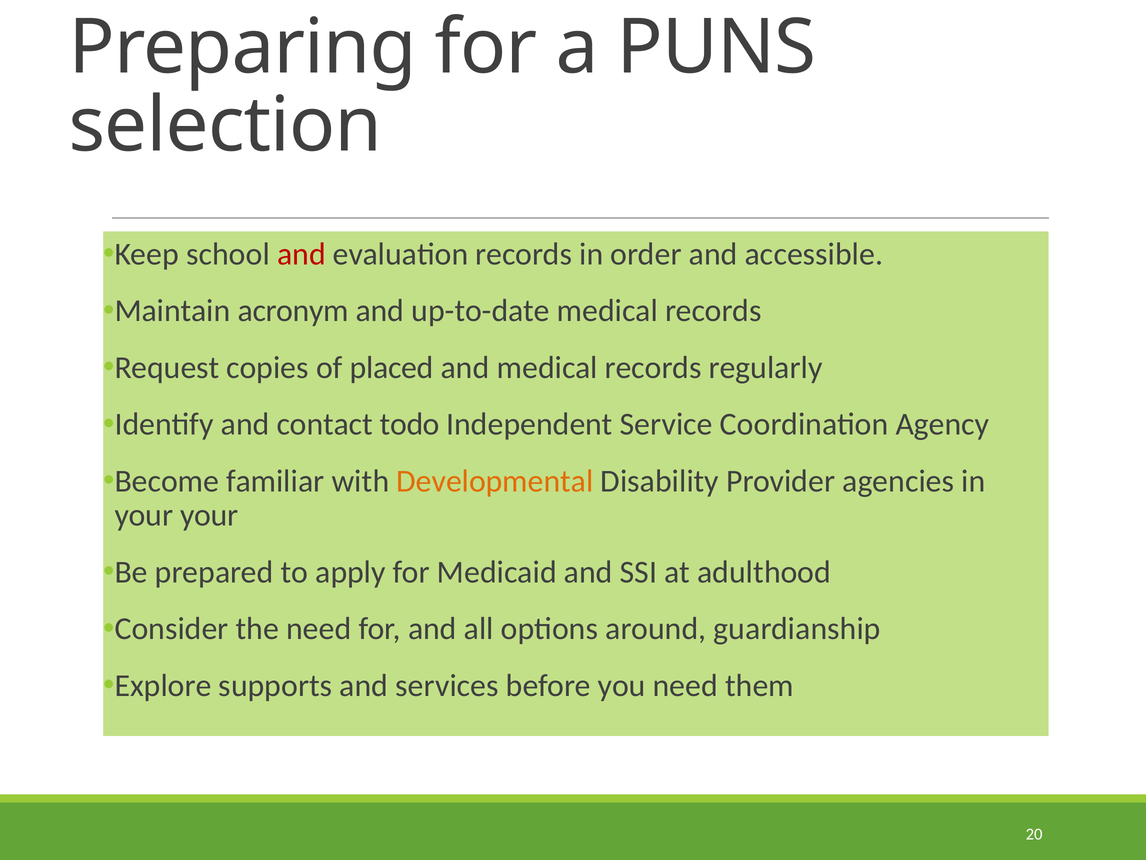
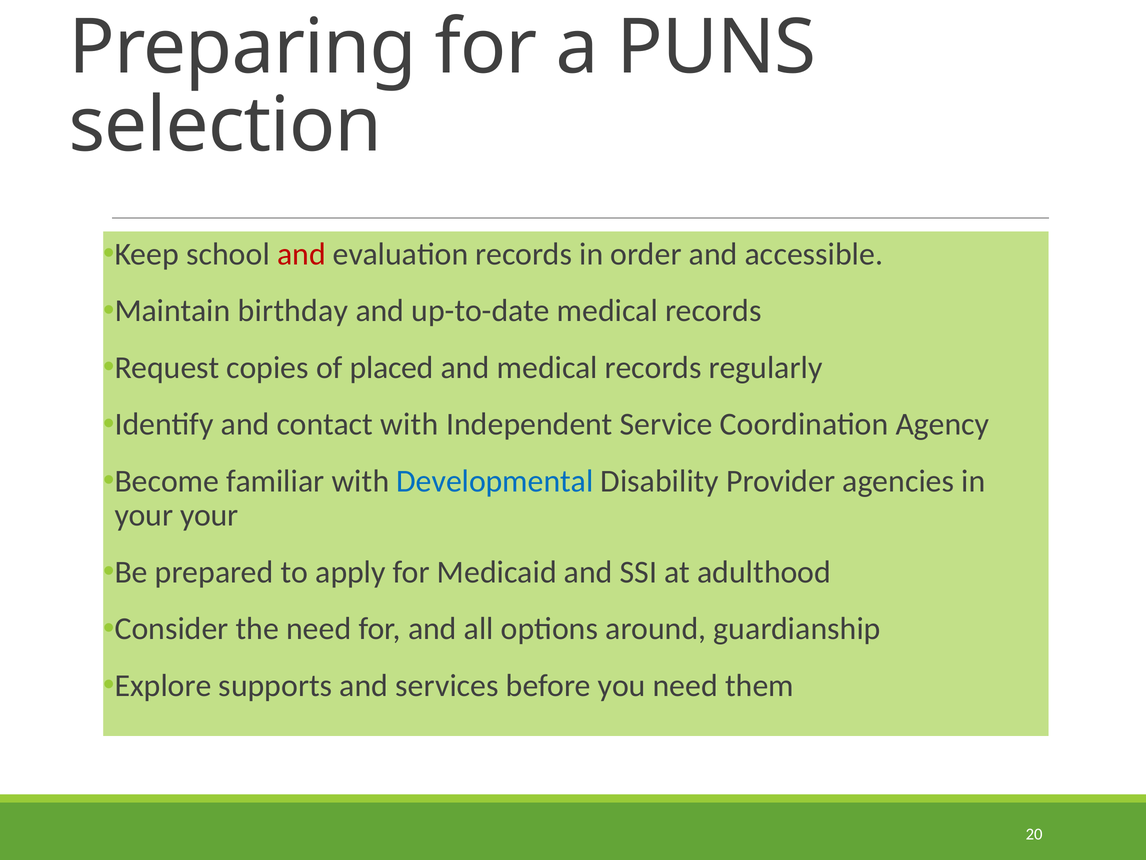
acronym: acronym -> birthday
contact todo: todo -> with
Developmental colour: orange -> blue
